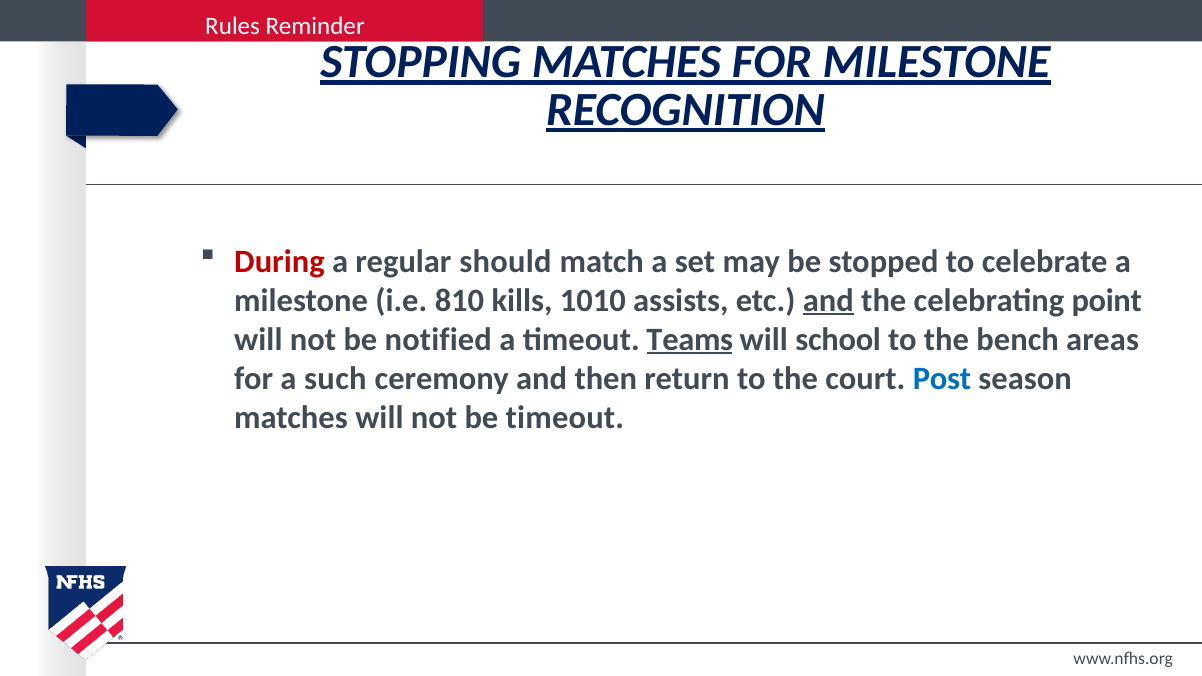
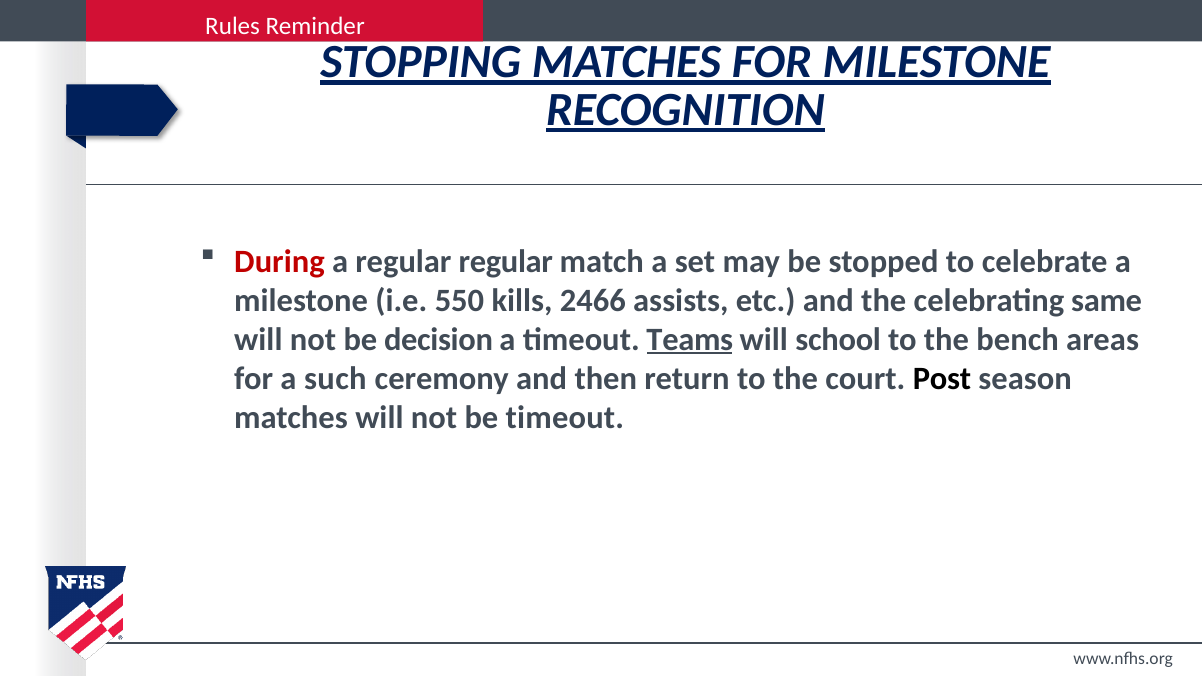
regular should: should -> regular
810: 810 -> 550
1010: 1010 -> 2466
and at (828, 300) underline: present -> none
point: point -> same
notified: notified -> decision
Post colour: blue -> black
